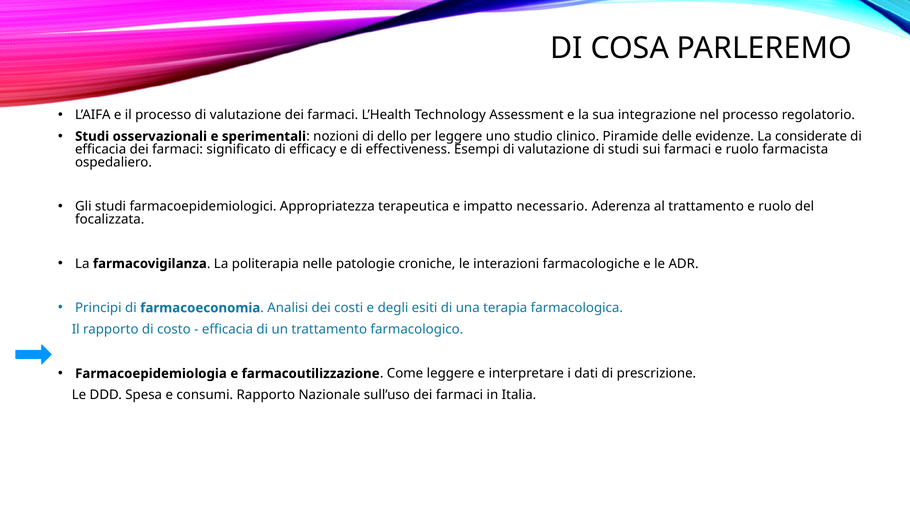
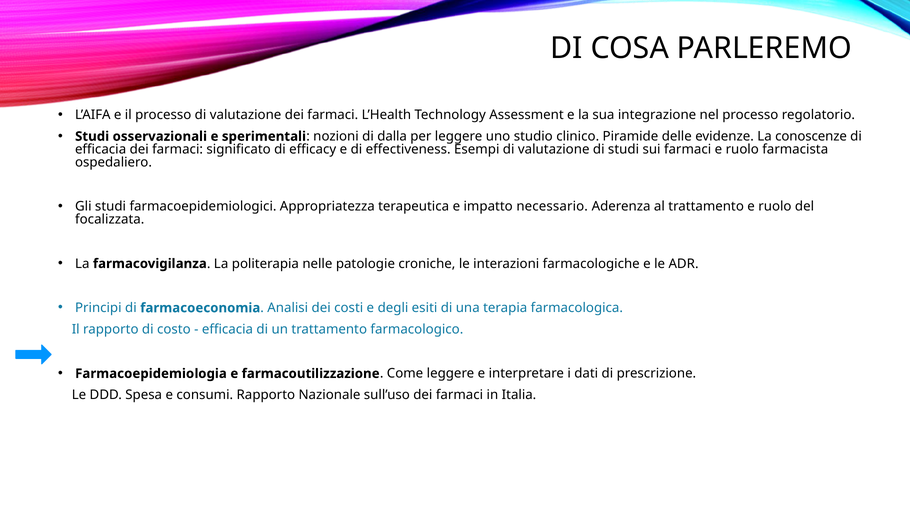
dello: dello -> dalla
considerate: considerate -> conoscenze
